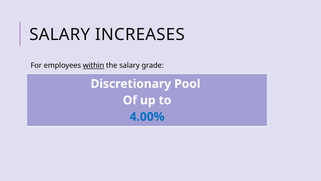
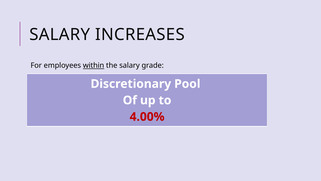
4.00% colour: blue -> red
